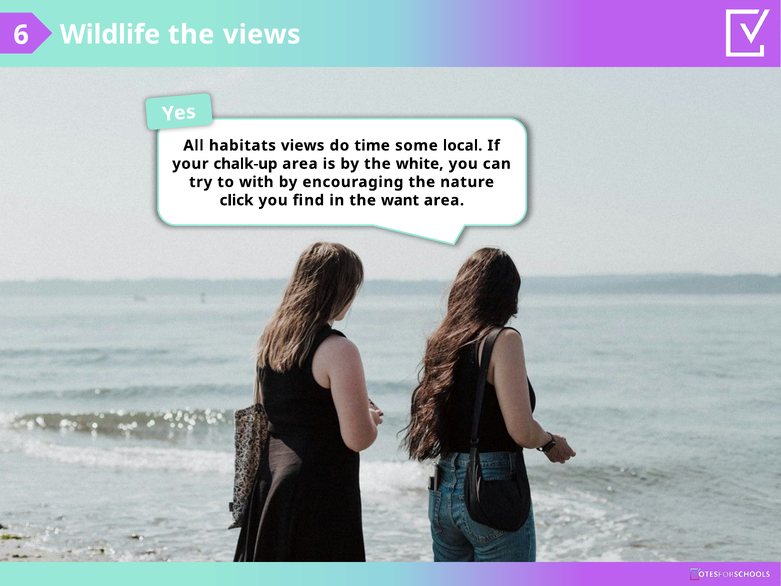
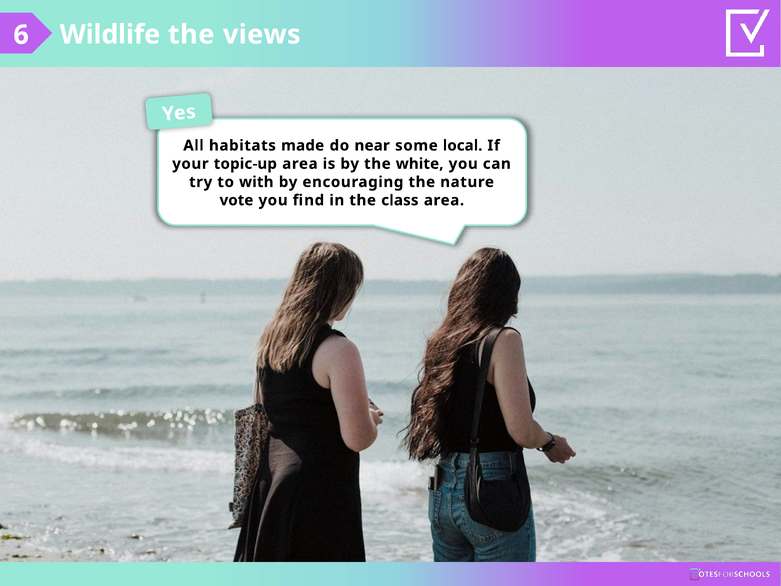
habitats views: views -> made
time: time -> near
chalk-up: chalk-up -> topic-up
click: click -> vote
want: want -> class
